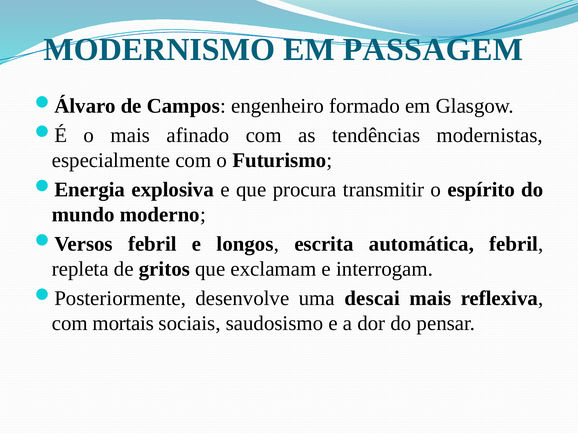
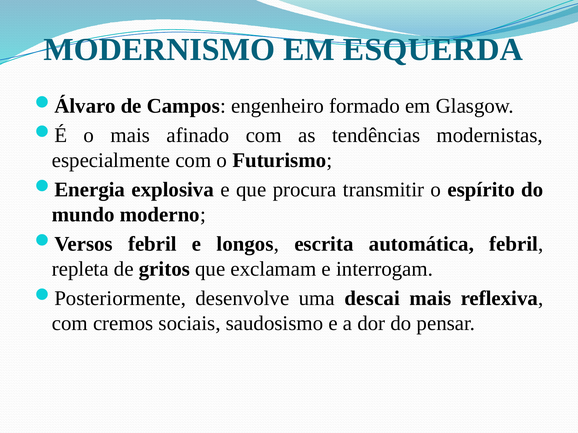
PASSAGEM: PASSAGEM -> ESQUERDA
mortais: mortais -> cremos
